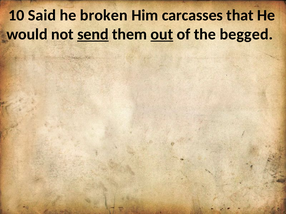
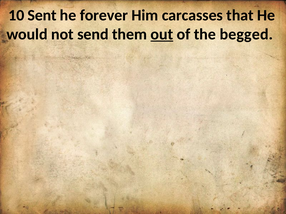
Said: Said -> Sent
broken: broken -> forever
send underline: present -> none
